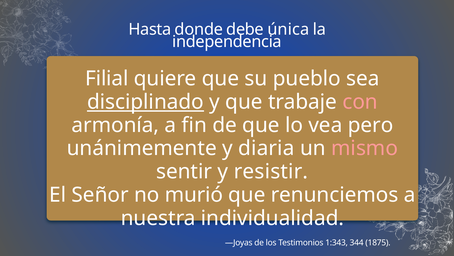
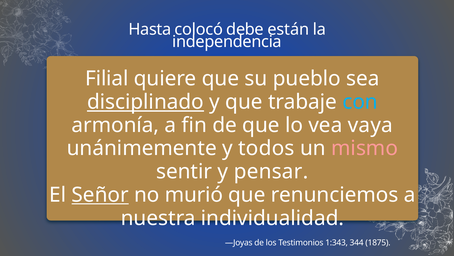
donde: donde -> colocó
única: única -> están
con colour: pink -> light blue
pero: pero -> vaya
diaria: diaria -> todos
resistir: resistir -> pensar
Señor underline: none -> present
